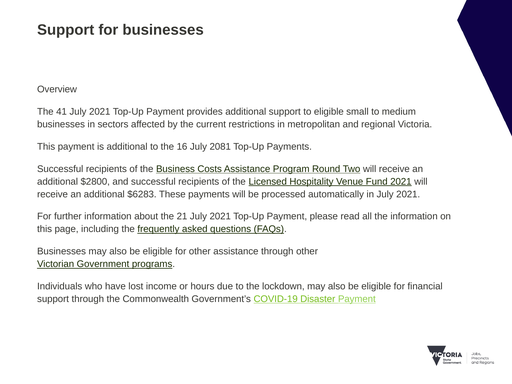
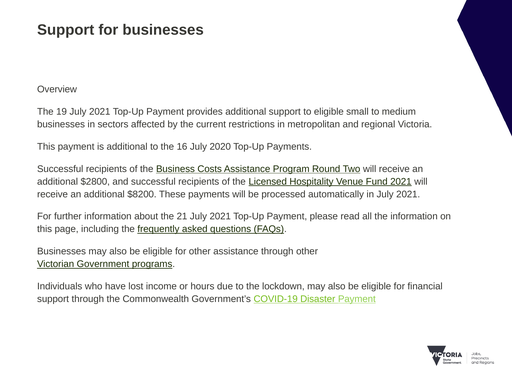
41: 41 -> 19
2081: 2081 -> 2020
$6283: $6283 -> $8200
